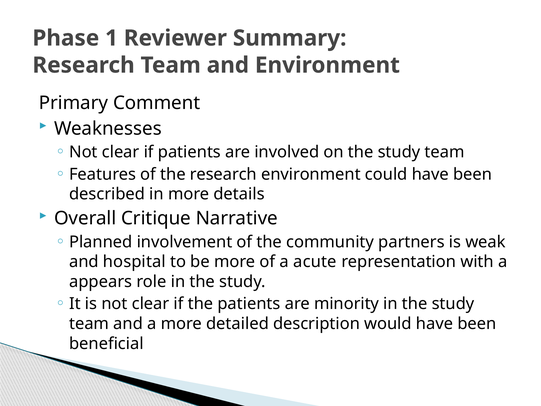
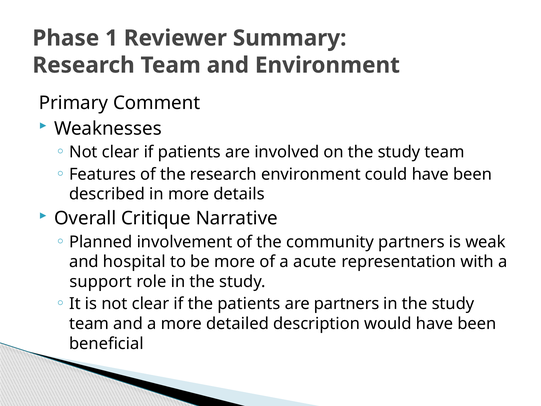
appears: appears -> support
are minority: minority -> partners
